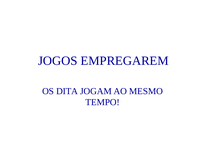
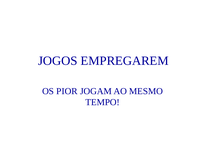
DITA: DITA -> PIOR
